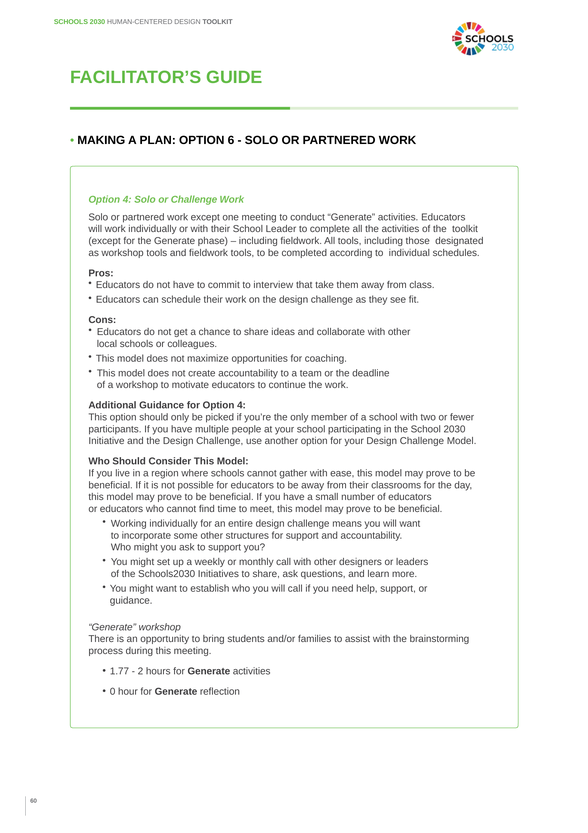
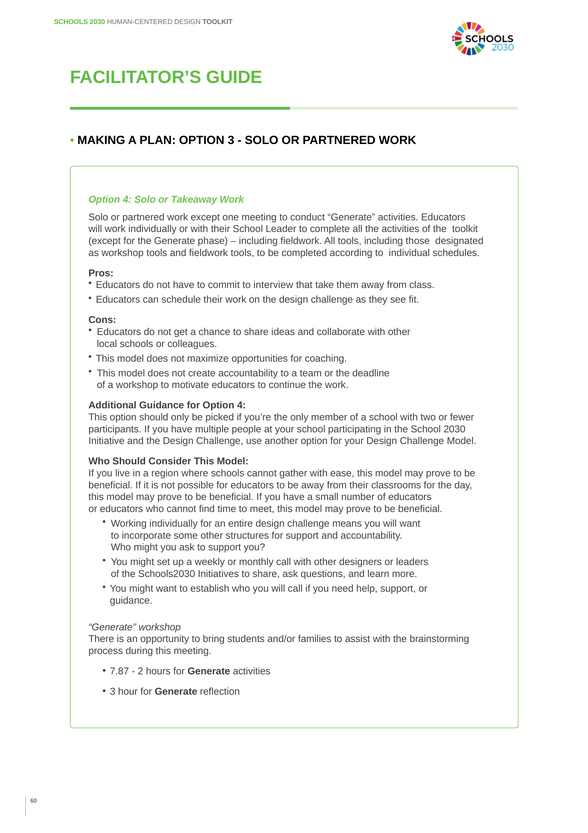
OPTION 6: 6 -> 3
or Challenge: Challenge -> Takeaway
1.77: 1.77 -> 7.87
0 at (113, 691): 0 -> 3
